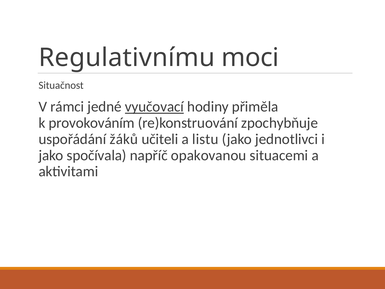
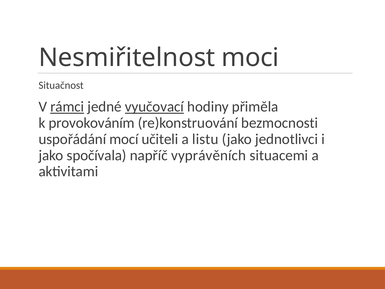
Regulativnímu: Regulativnímu -> Nesmiřitelnost
rámci underline: none -> present
zpochybňuje: zpochybňuje -> bezmocnosti
žáků: žáků -> mocí
opakovanou: opakovanou -> vyprávěních
